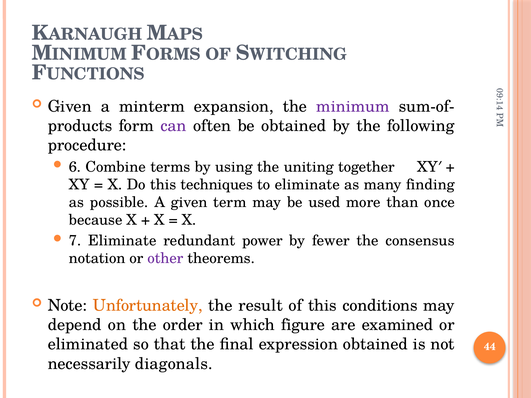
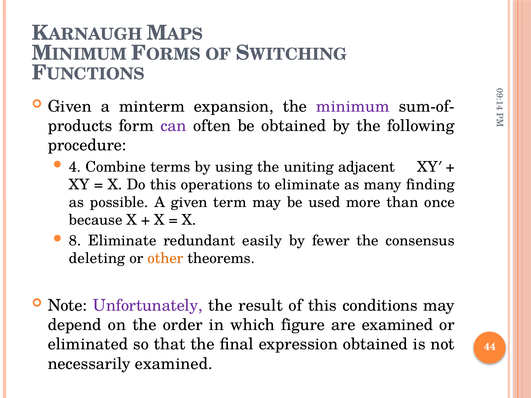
6 at (75, 167): 6 -> 4
together: together -> adjacent
techniques: techniques -> operations
7: 7 -> 8
power: power -> easily
notation: notation -> deleting
other colour: purple -> orange
Unfortunately colour: orange -> purple
necessarily diagonals: diagonals -> examined
